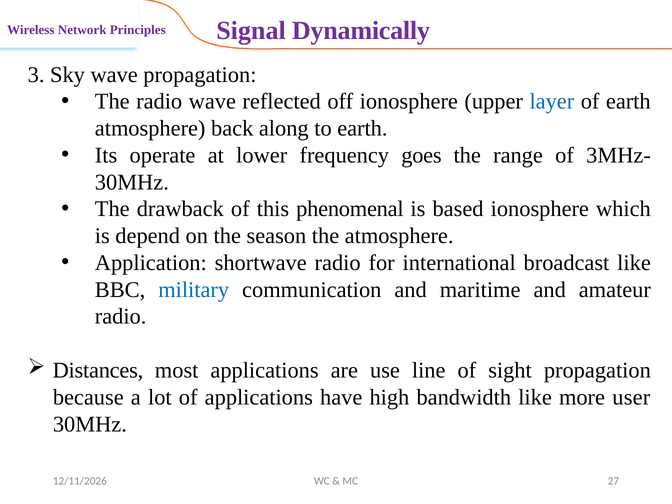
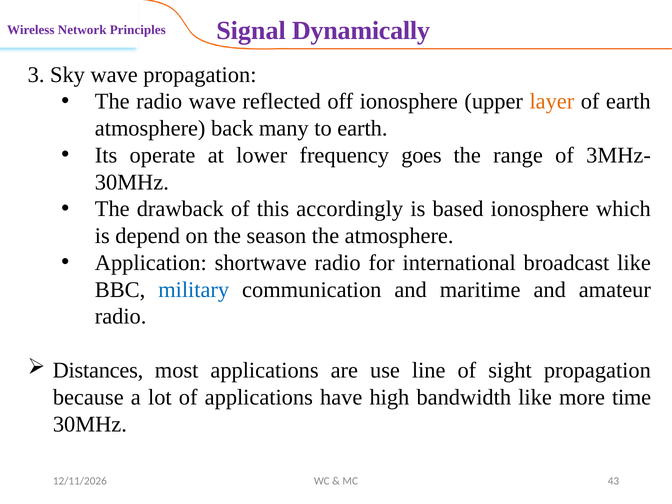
layer colour: blue -> orange
along: along -> many
phenomenal: phenomenal -> accordingly
user: user -> time
27: 27 -> 43
